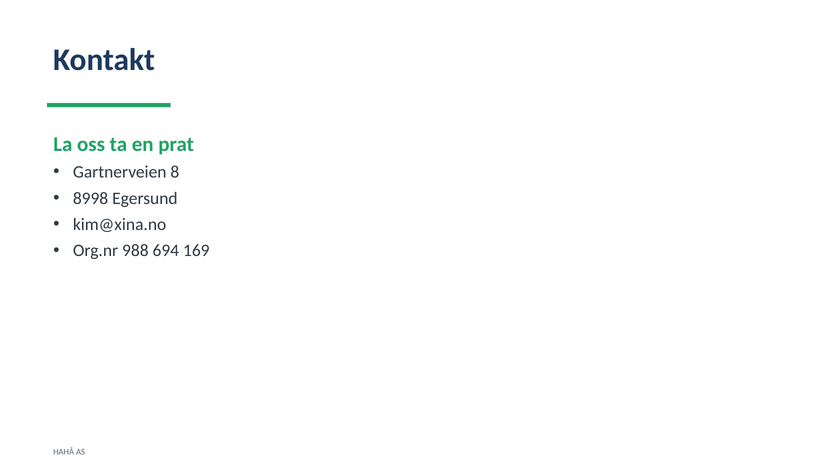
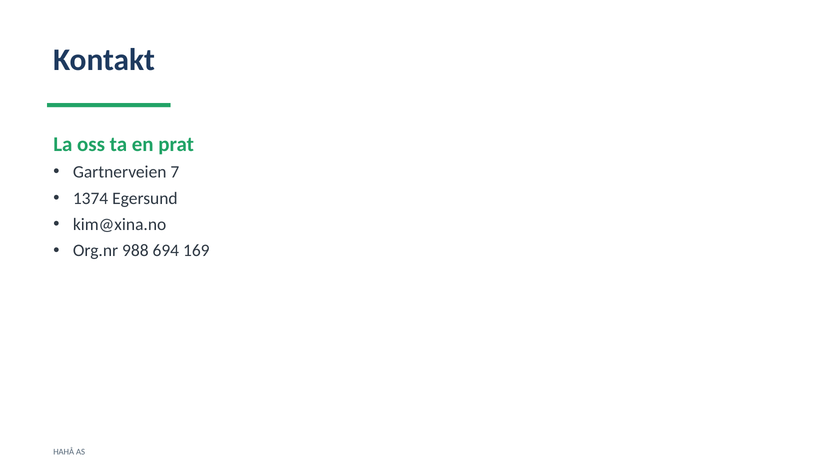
8: 8 -> 7
8998: 8998 -> 1374
